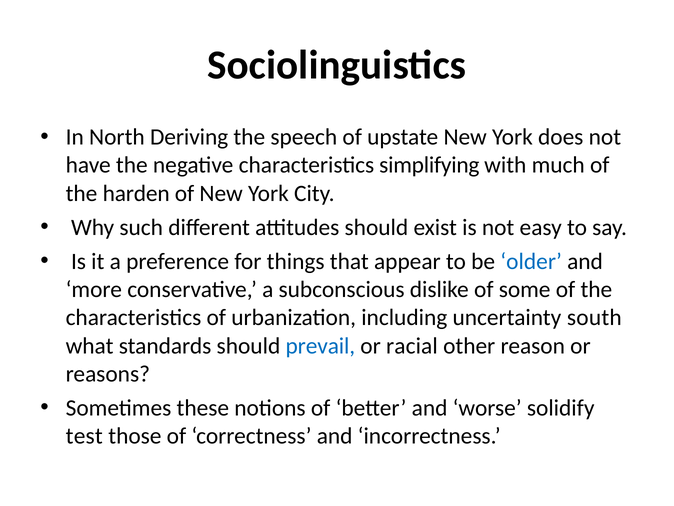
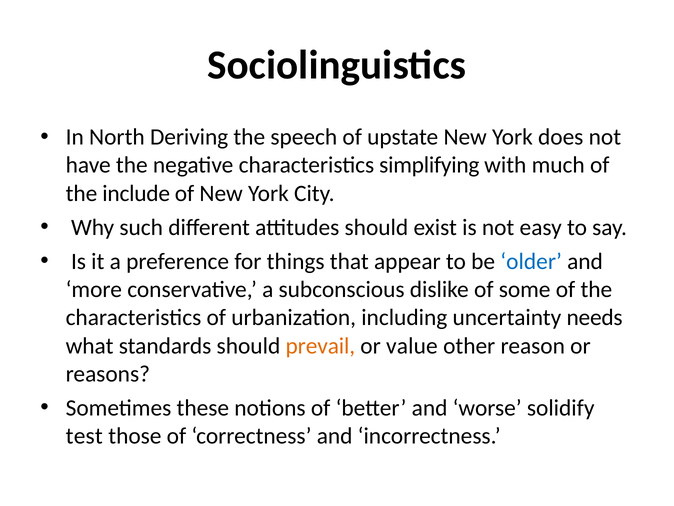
harden: harden -> include
south: south -> needs
prevail colour: blue -> orange
racial: racial -> value
